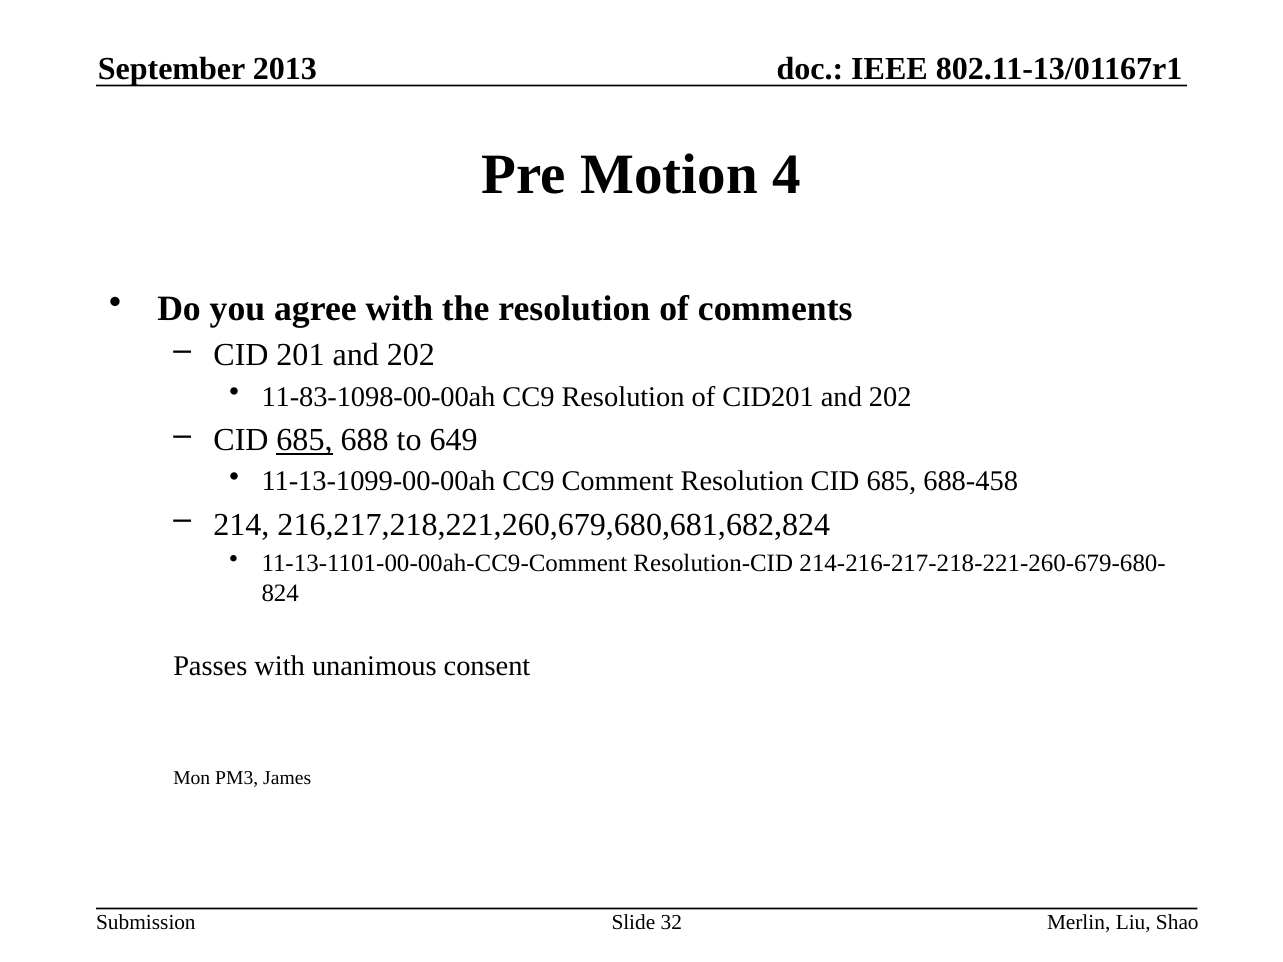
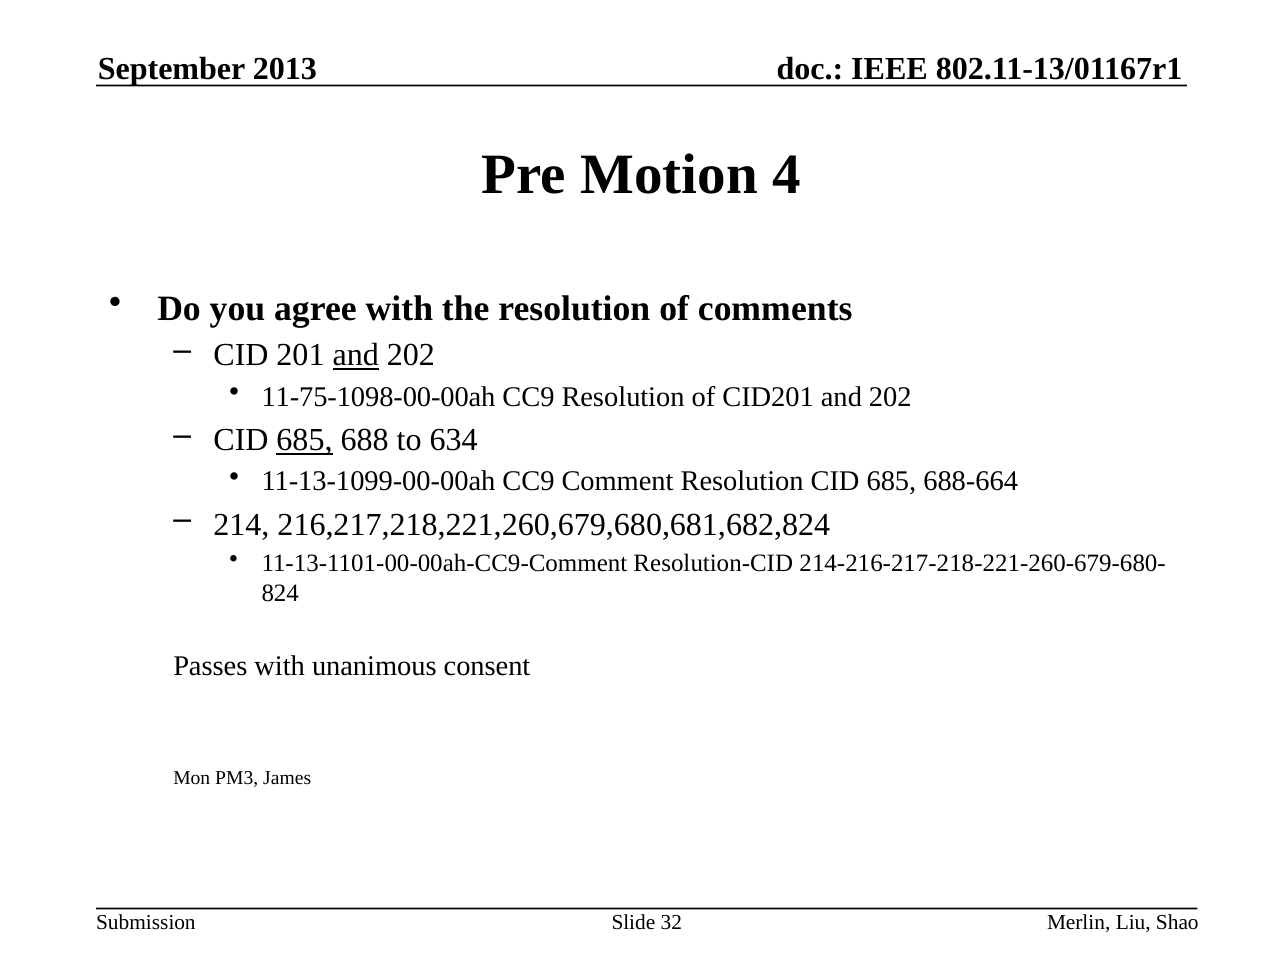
and at (356, 355) underline: none -> present
11-83-1098-00-00ah: 11-83-1098-00-00ah -> 11-75-1098-00-00ah
649: 649 -> 634
688-458: 688-458 -> 688-664
